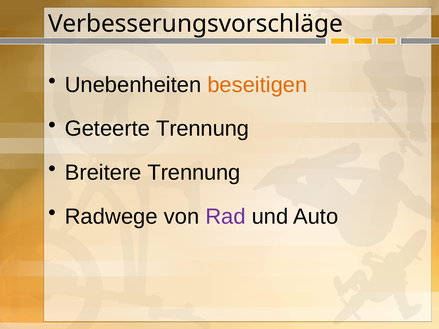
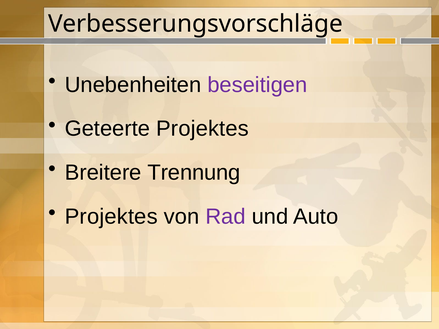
beseitigen colour: orange -> purple
Geteerte Trennung: Trennung -> Projektes
Radwege at (111, 217): Radwege -> Projektes
